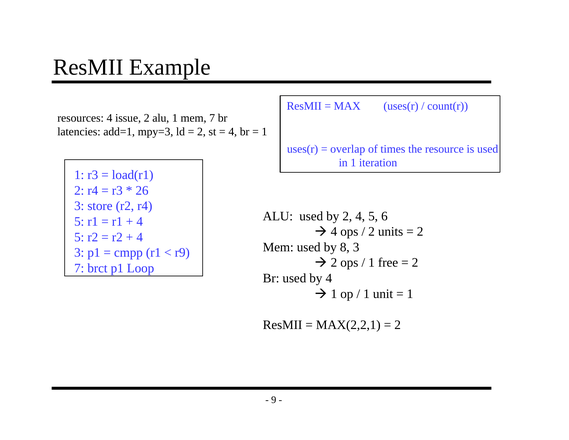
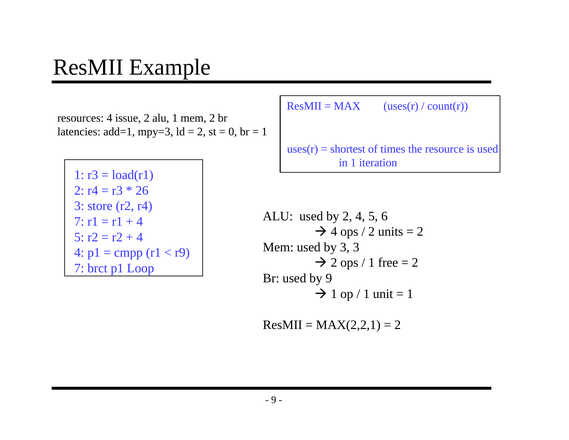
mem 7: 7 -> 2
4 at (233, 132): 4 -> 0
overlap: overlap -> shortest
5 at (79, 221): 5 -> 7
by 8: 8 -> 3
3 at (79, 252): 3 -> 4
by 4: 4 -> 9
